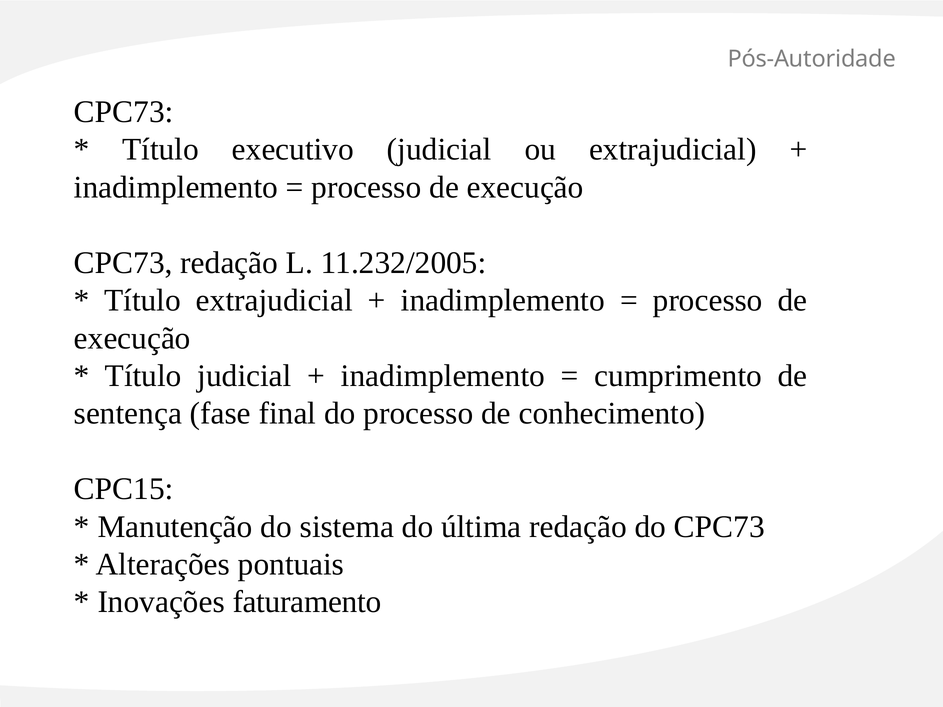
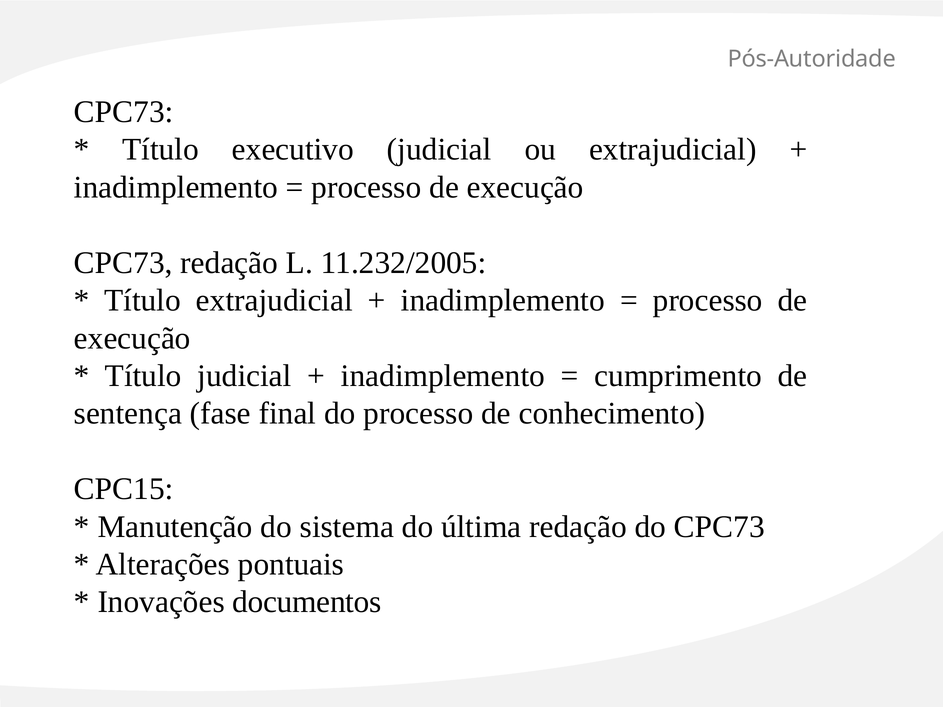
faturamento: faturamento -> documentos
